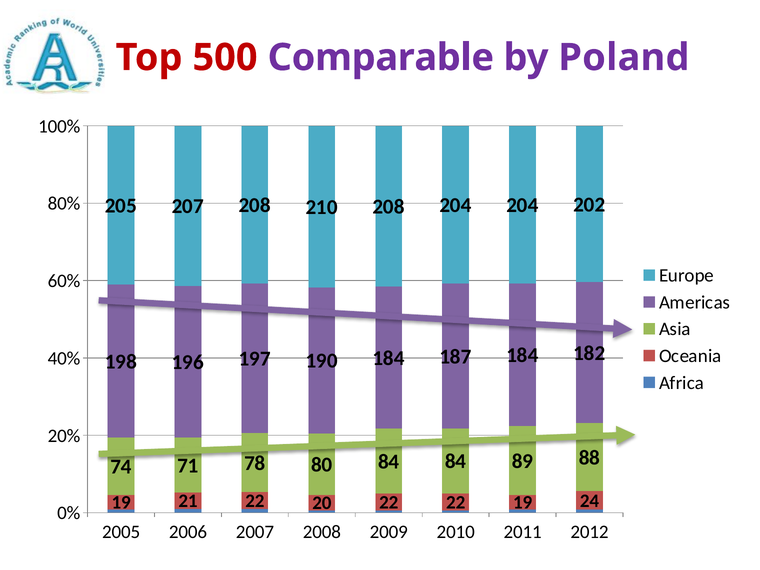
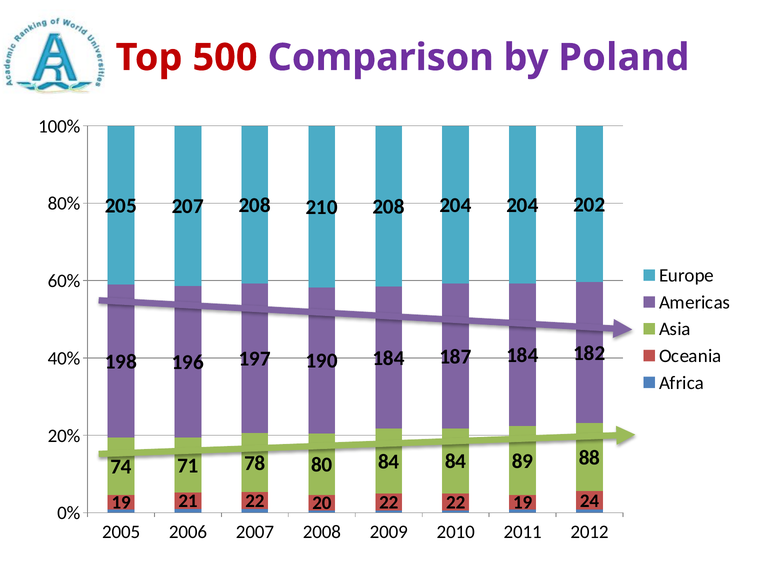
Comparable: Comparable -> Comparison
